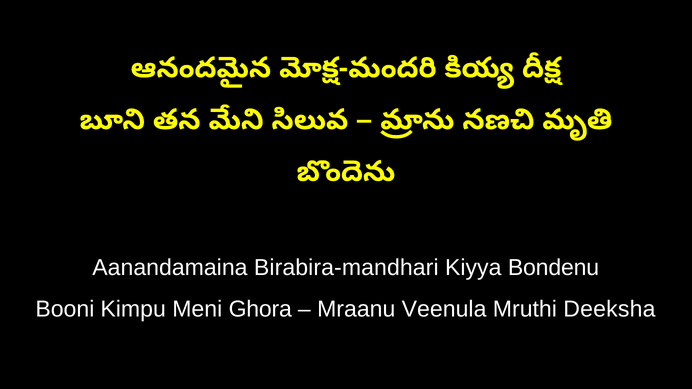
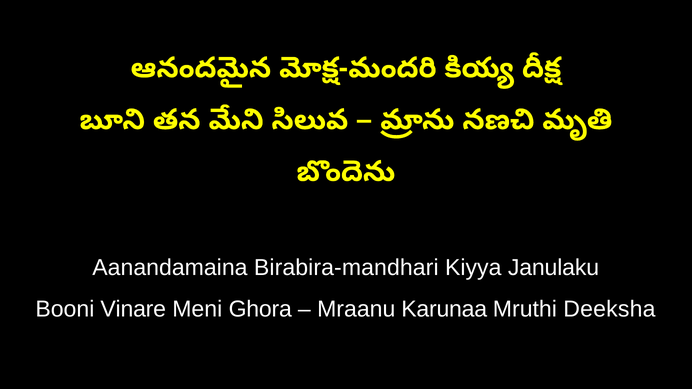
Bondenu: Bondenu -> Janulaku
Kimpu: Kimpu -> Vinare
Veenula: Veenula -> Karunaa
